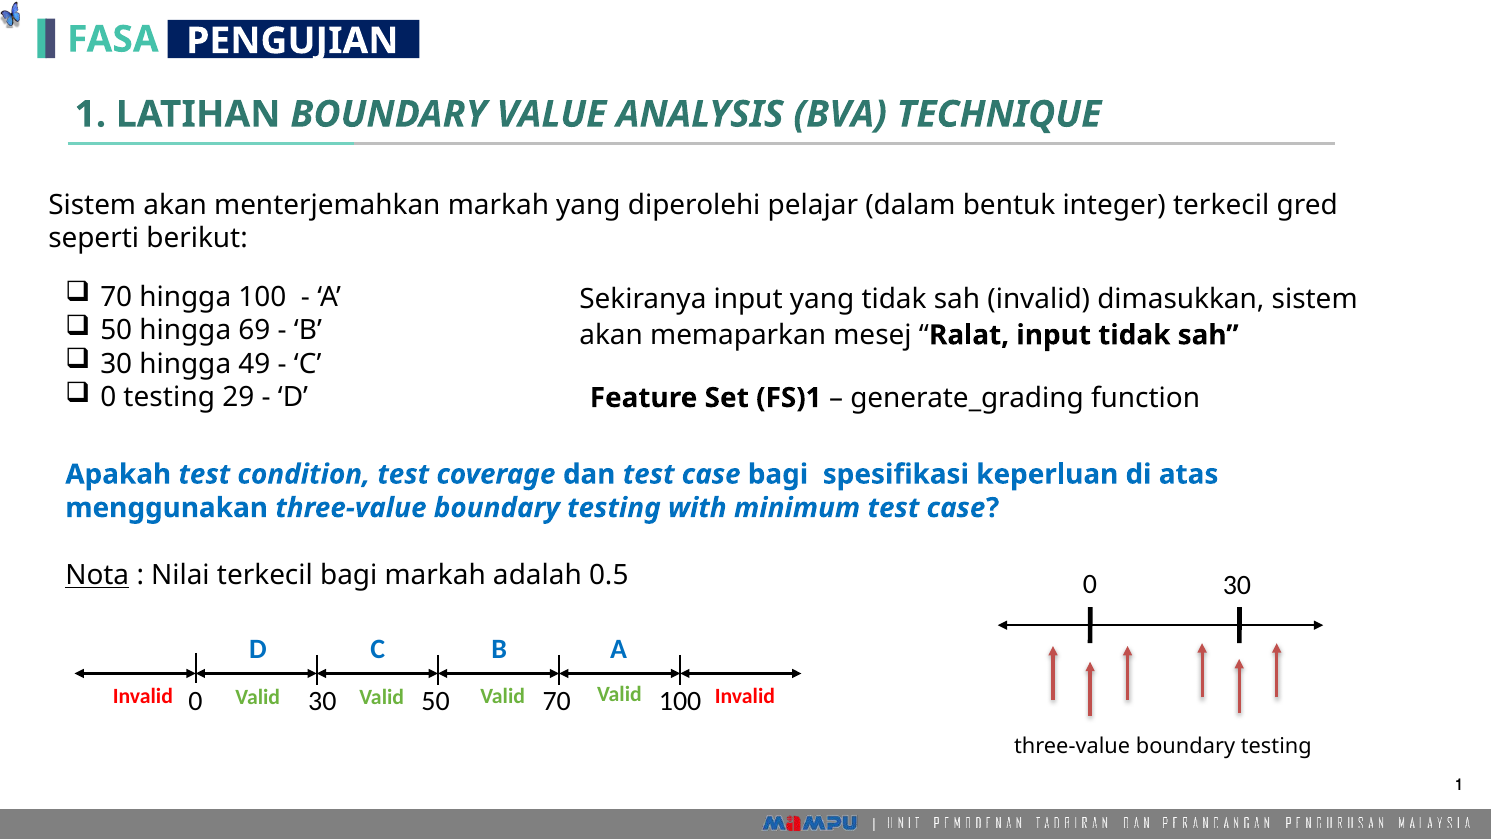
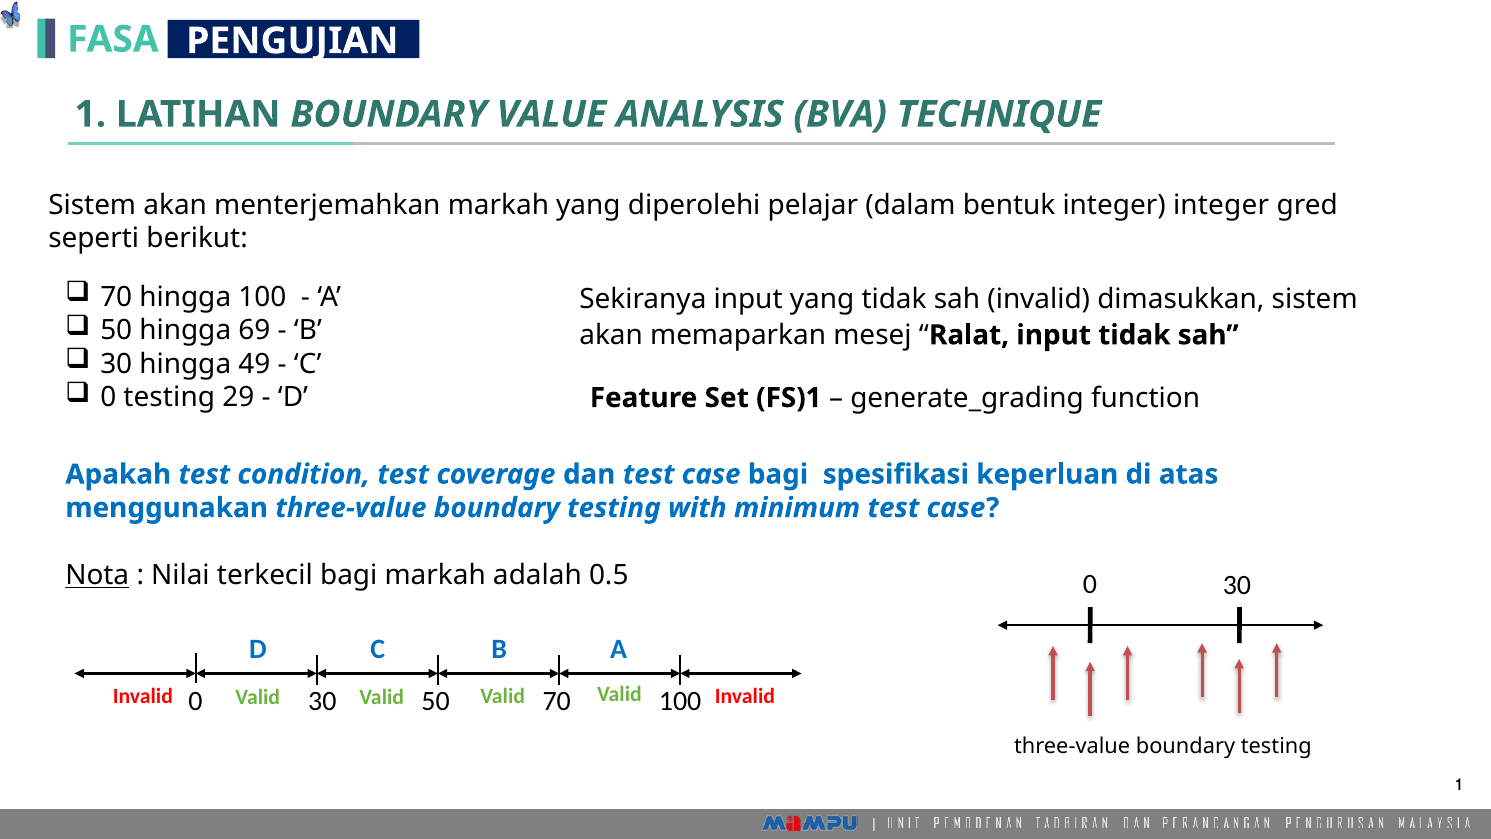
integer terkecil: terkecil -> integer
